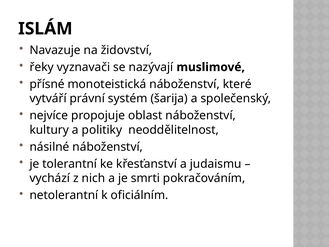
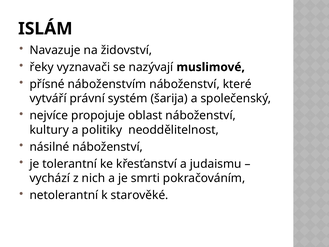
monoteistická: monoteistická -> náboženstvím
oficiálním: oficiálním -> starověké
